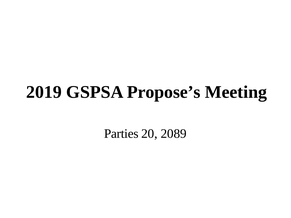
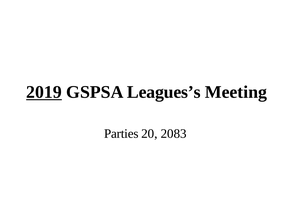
2019 underline: none -> present
Propose’s: Propose’s -> Leagues’s
2089: 2089 -> 2083
